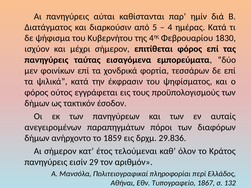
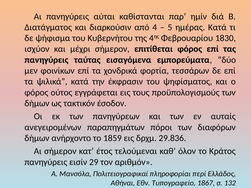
5: 5 -> 4
4: 4 -> 5
